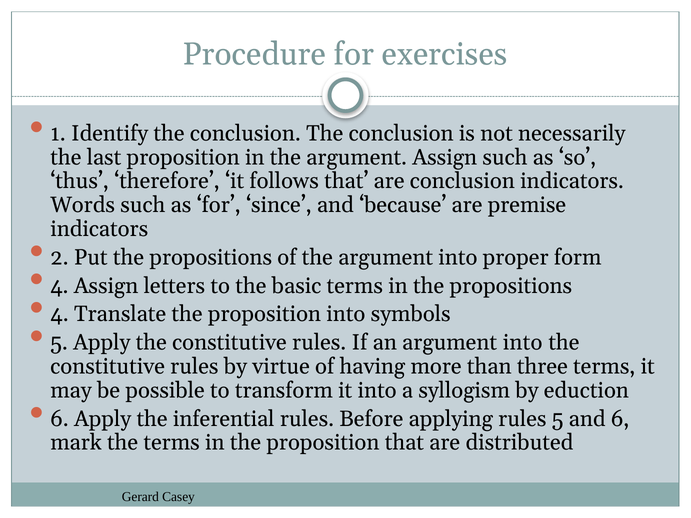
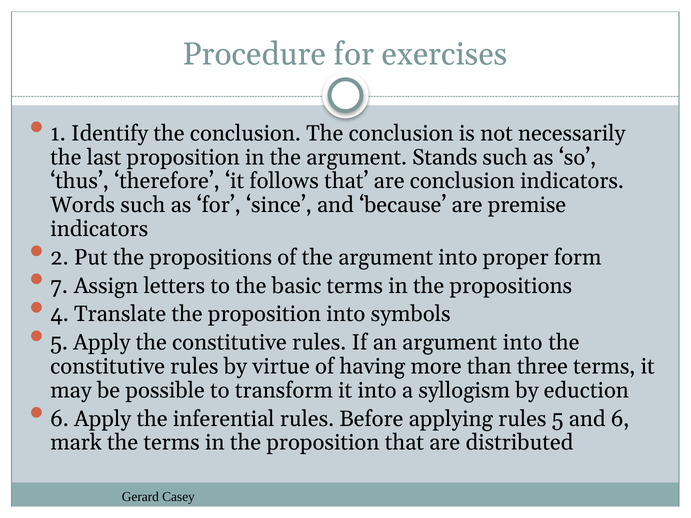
argument Assign: Assign -> Stands
4 at (59, 286): 4 -> 7
